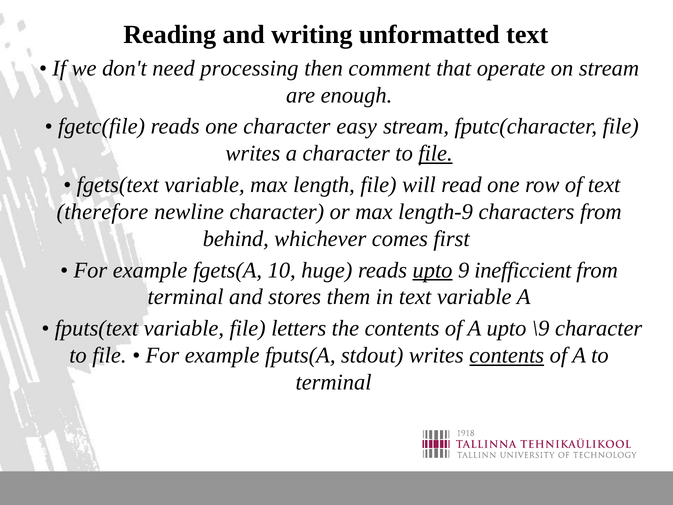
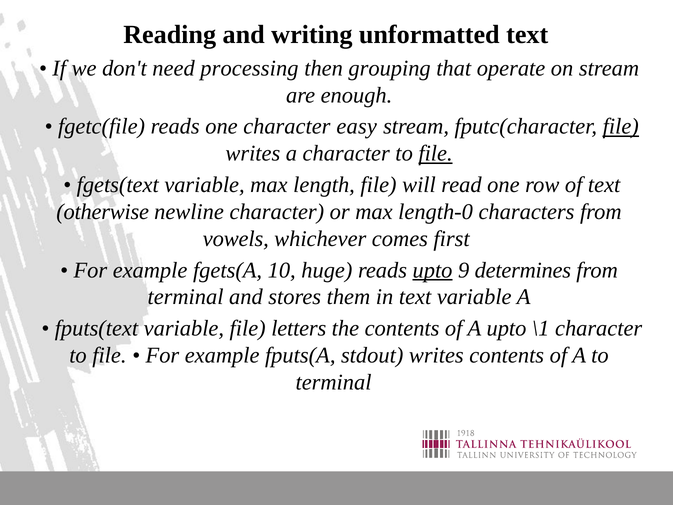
comment: comment -> grouping
file at (621, 126) underline: none -> present
therefore: therefore -> otherwise
length-9: length-9 -> length-0
behind: behind -> vowels
inefficcient: inefficcient -> determines
\9: \9 -> \1
contents at (507, 355) underline: present -> none
